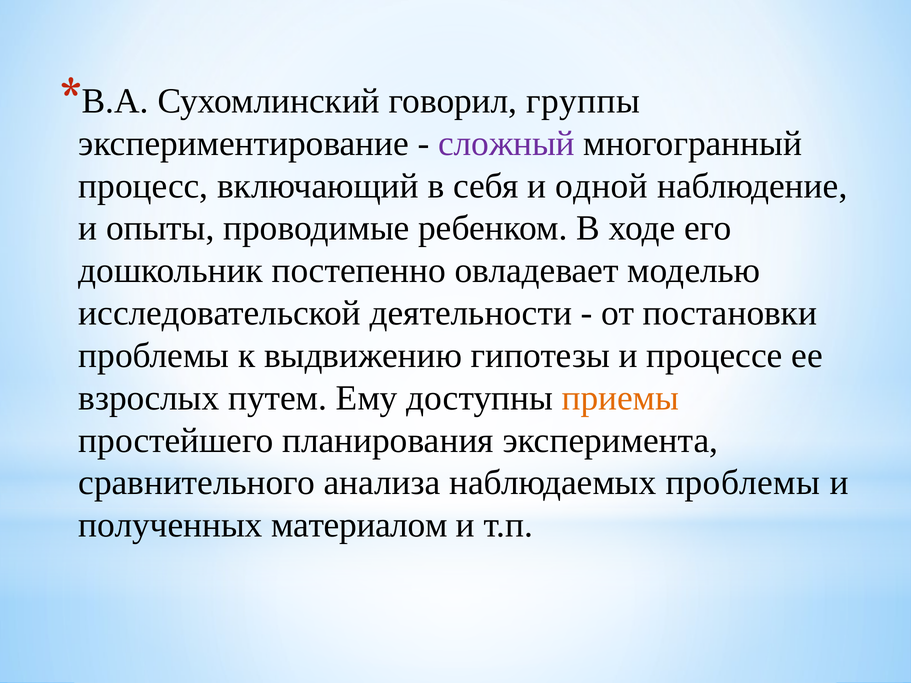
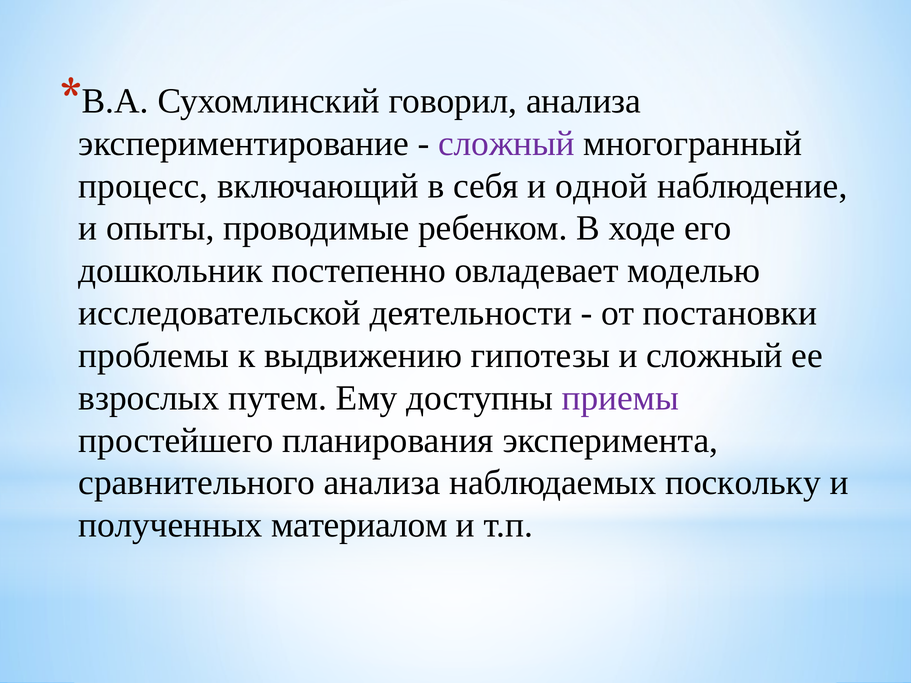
говорил группы: группы -> анализа
и процессе: процессе -> сложный
приемы colour: orange -> purple
наблюдаемых проблемы: проблемы -> поскольку
